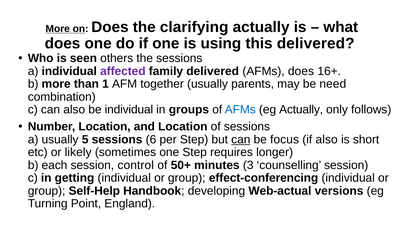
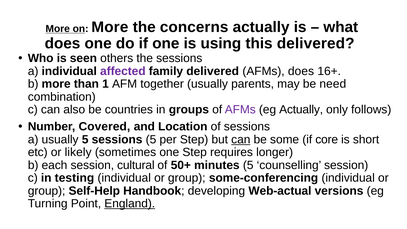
on Does: Does -> More
clarifying: clarifying -> concerns
be individual: individual -> countries
AFMs at (240, 110) colour: blue -> purple
Number Location: Location -> Covered
sessions 6: 6 -> 5
focus: focus -> some
if also: also -> core
control: control -> cultural
minutes 3: 3 -> 5
getting: getting -> testing
effect-conferencing: effect-conferencing -> some-conferencing
England underline: none -> present
